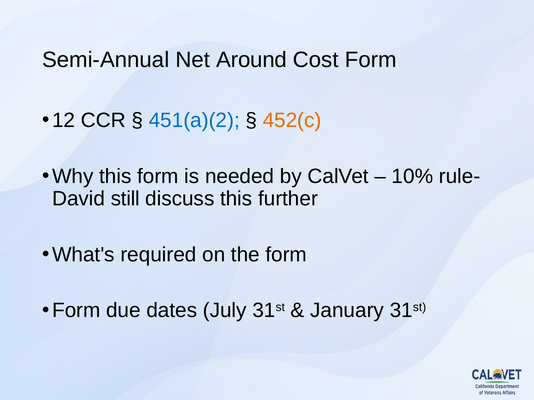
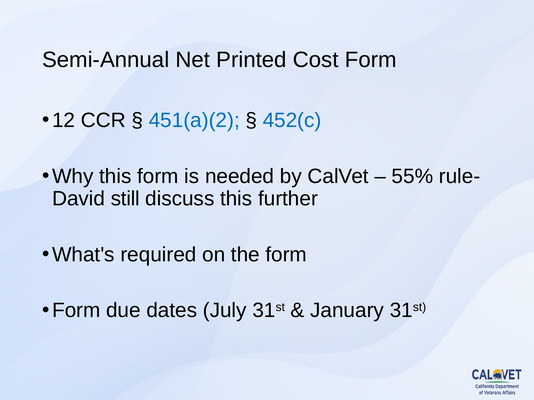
Around: Around -> Printed
452(c colour: orange -> blue
10%: 10% -> 55%
